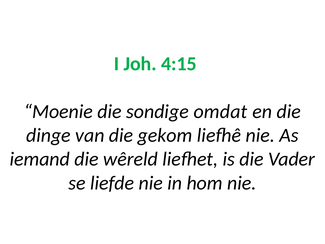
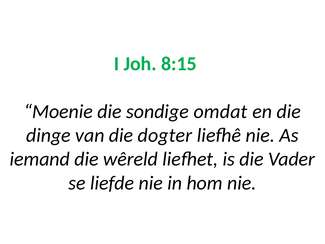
4:15: 4:15 -> 8:15
gekom: gekom -> dogter
